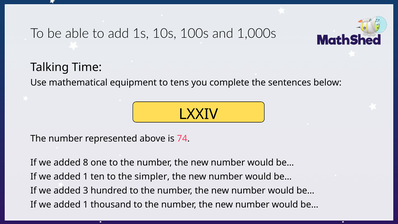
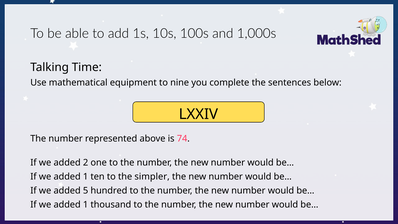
tens: tens -> nine
8: 8 -> 2
3: 3 -> 5
